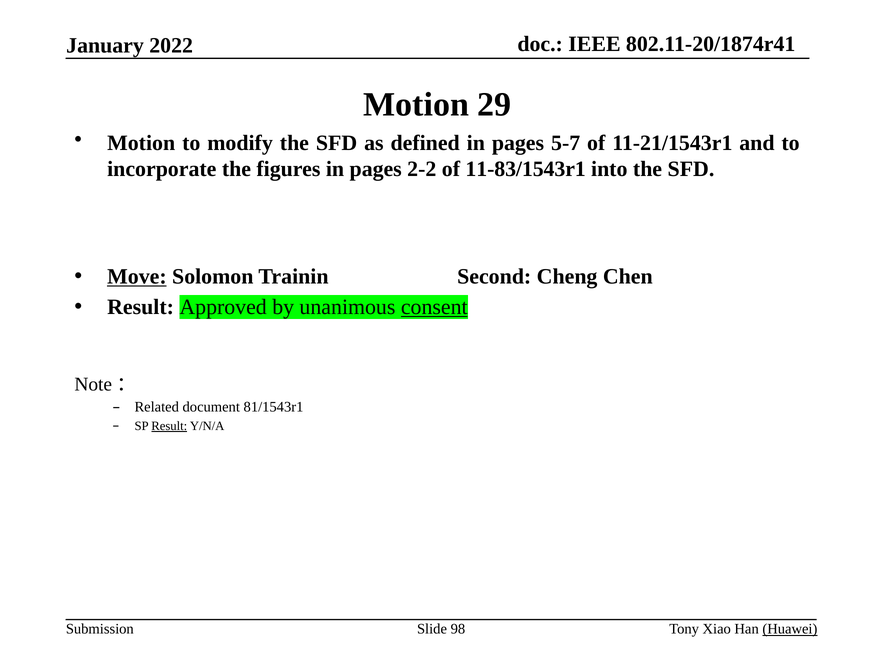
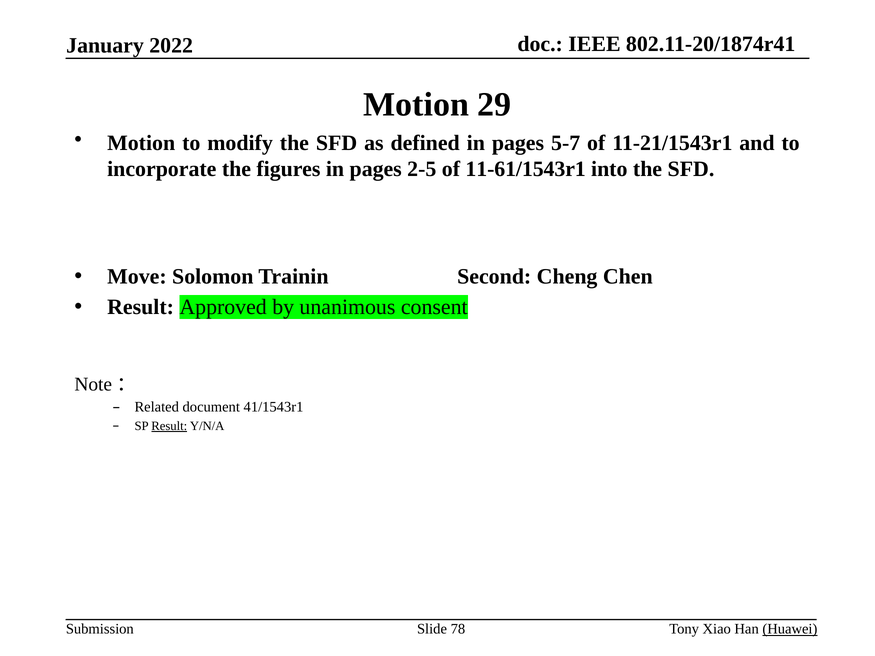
2-2: 2-2 -> 2-5
11-83/1543r1: 11-83/1543r1 -> 11-61/1543r1
Move underline: present -> none
consent underline: present -> none
81/1543r1: 81/1543r1 -> 41/1543r1
98: 98 -> 78
